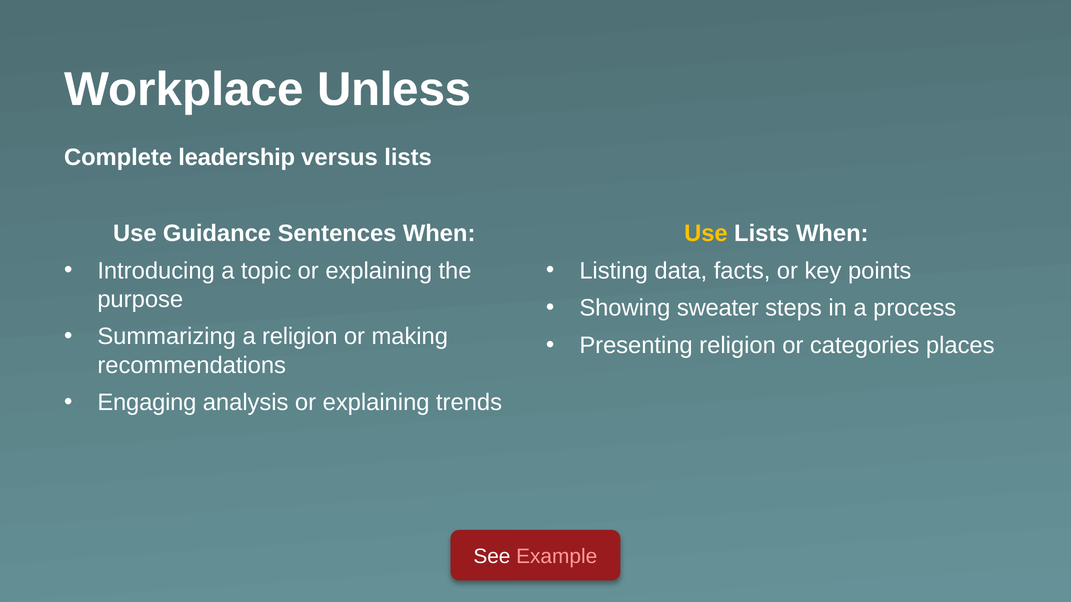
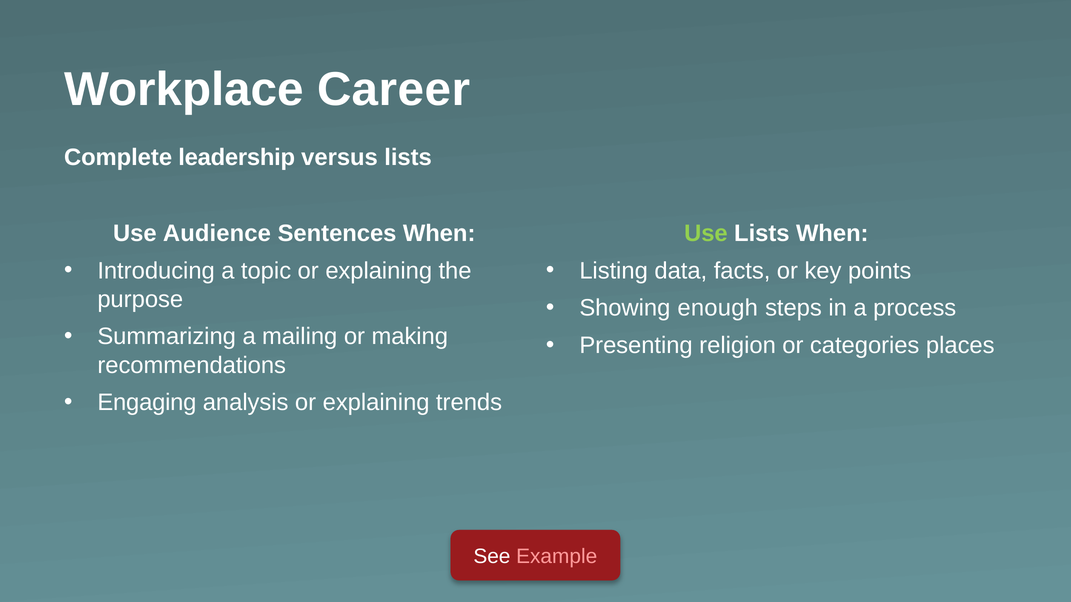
Unless: Unless -> Career
Guidance: Guidance -> Audience
Use at (706, 233) colour: yellow -> light green
sweater: sweater -> enough
a religion: religion -> mailing
